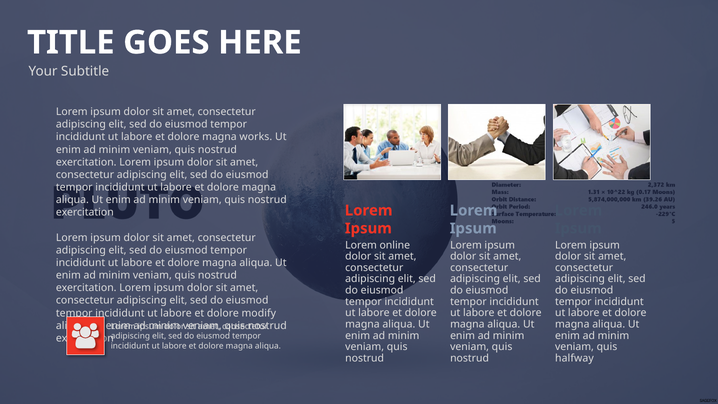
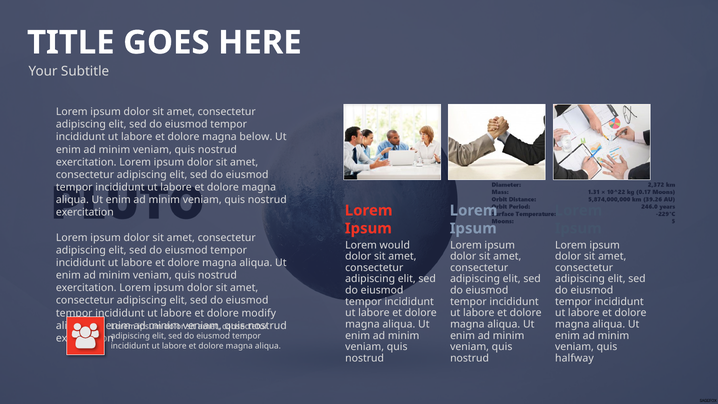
works: works -> below
online: online -> would
